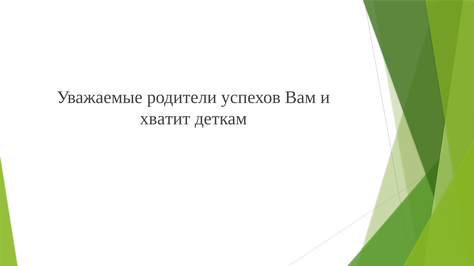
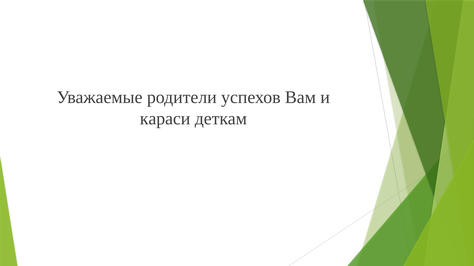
хватит: хватит -> караси
